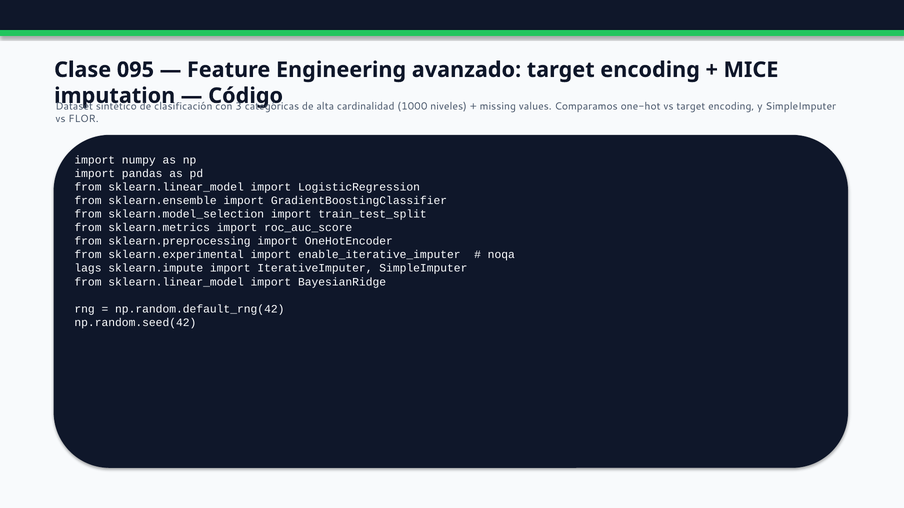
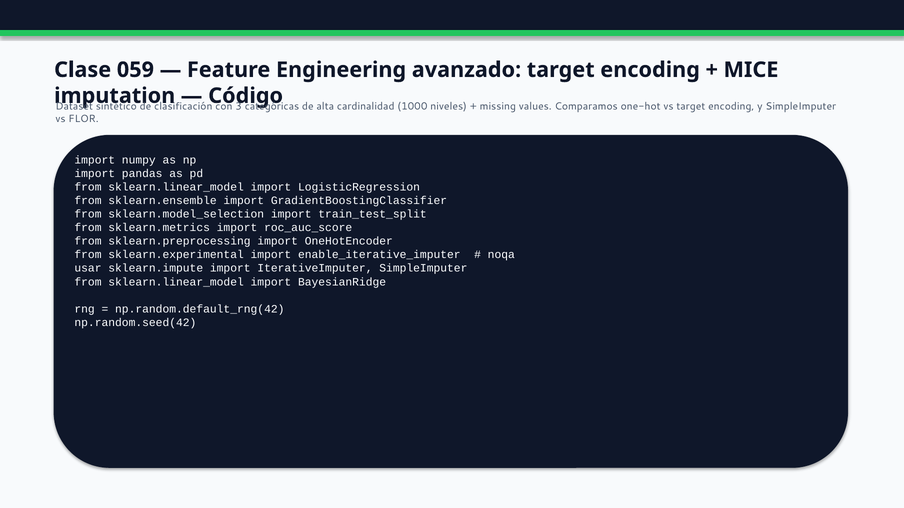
095: 095 -> 059
lags: lags -> usar
